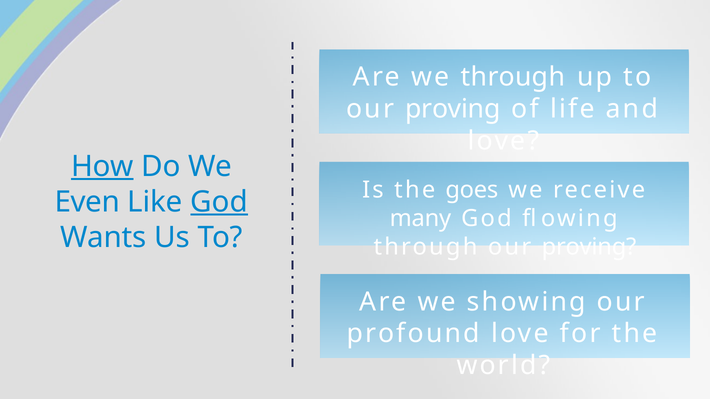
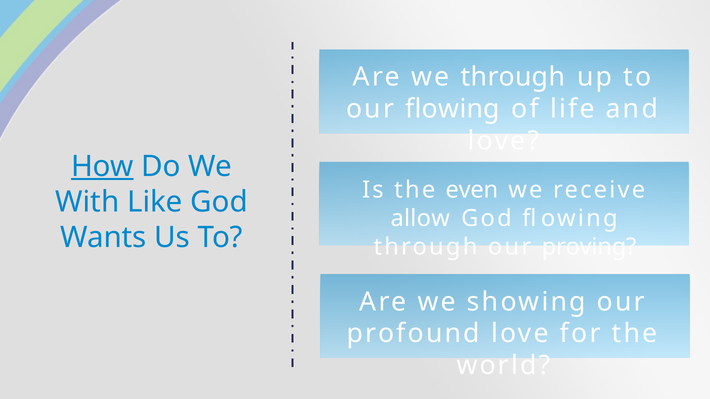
proving at (453, 109): proving -> flowing
goes: goes -> even
Even: Even -> With
God at (219, 202) underline: present -> none
many: many -> allow
